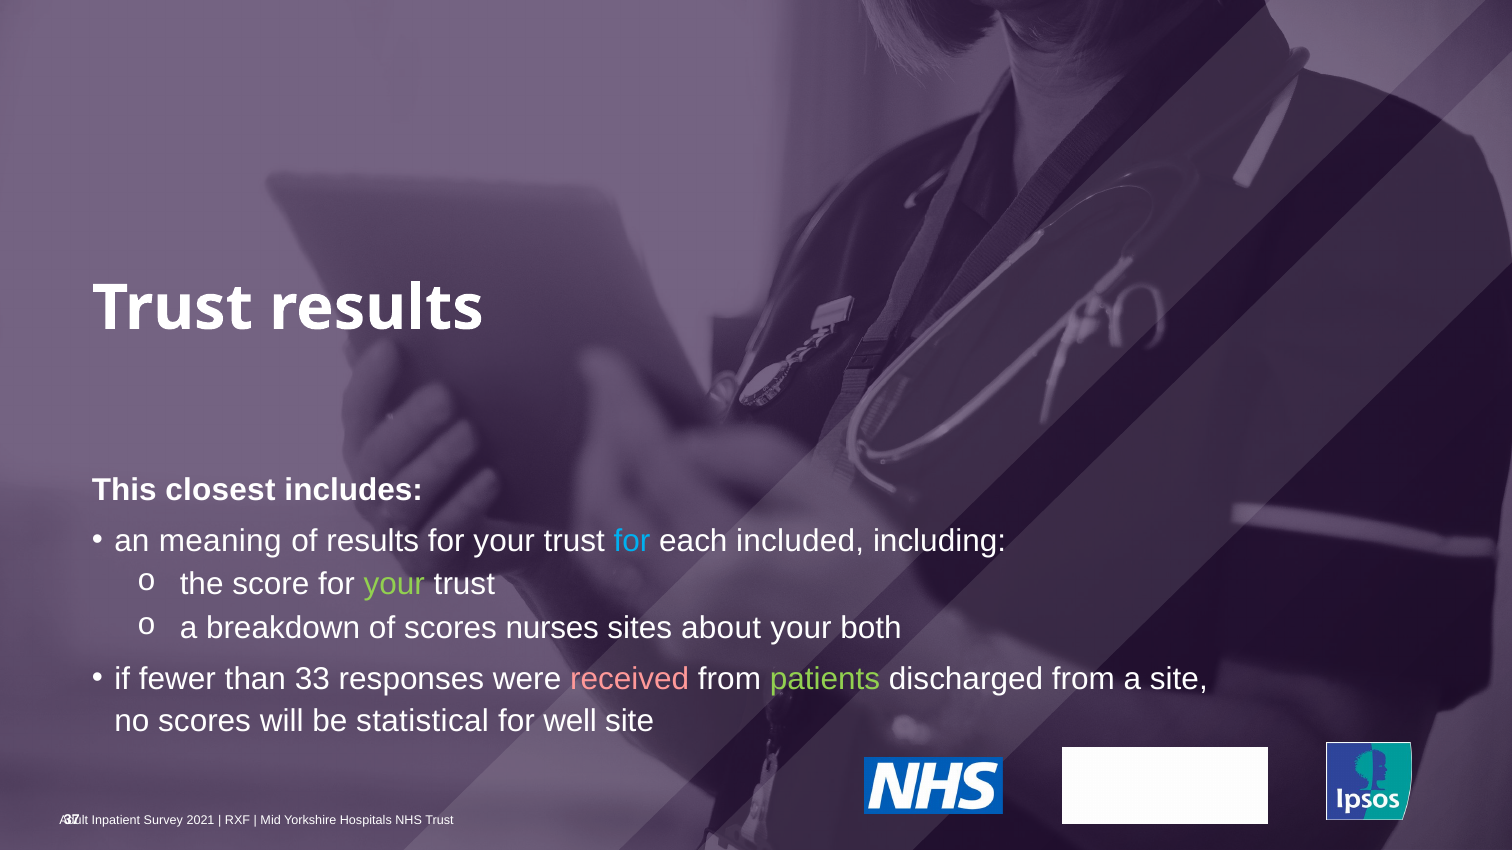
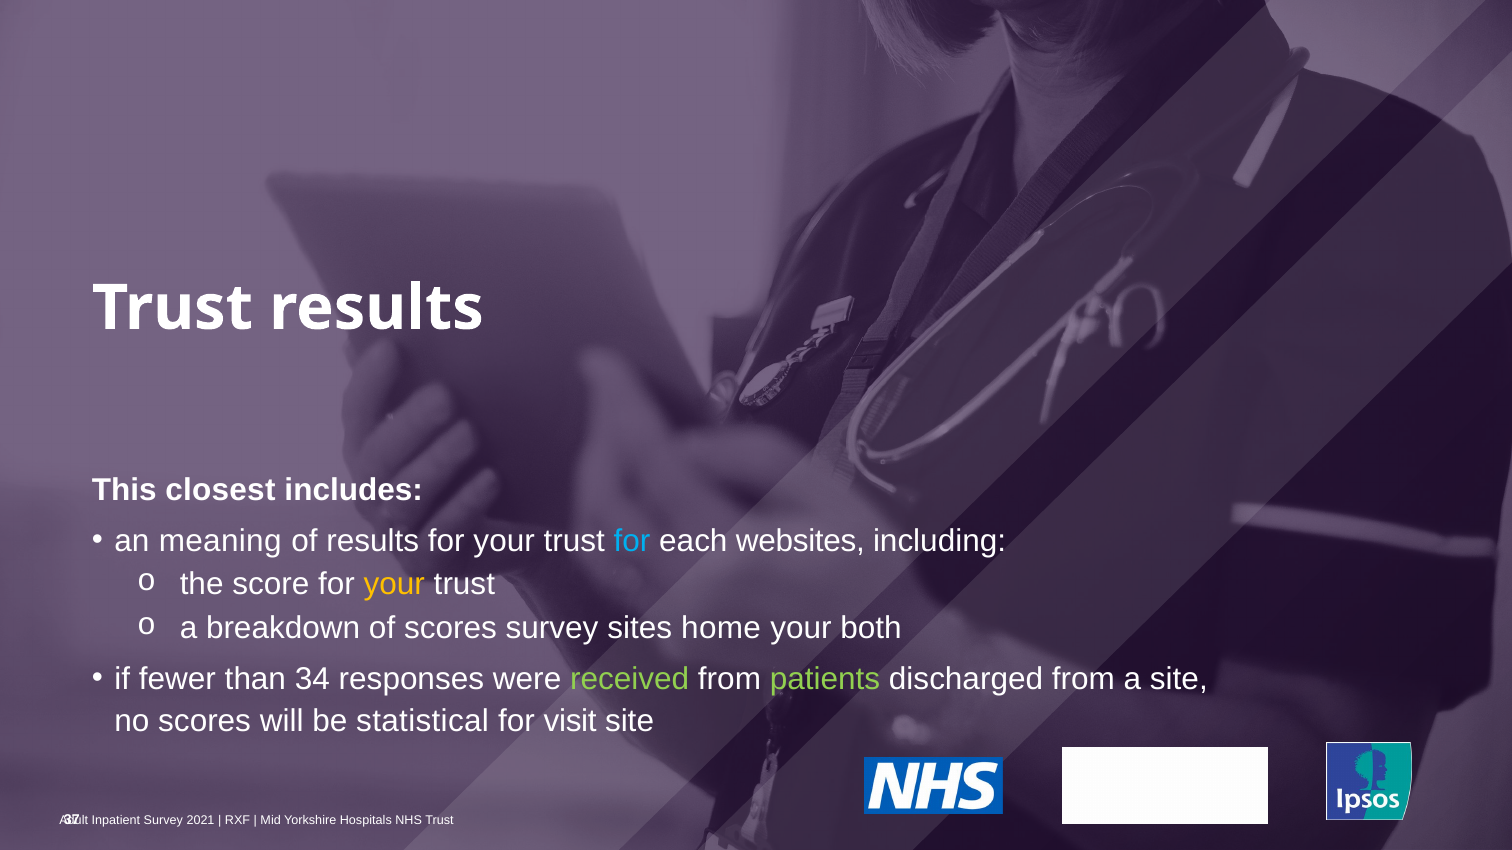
included: included -> websites
your at (394, 585) colour: light green -> yellow
scores nurses: nurses -> survey
about: about -> home
33: 33 -> 34
received colour: pink -> light green
well: well -> visit
